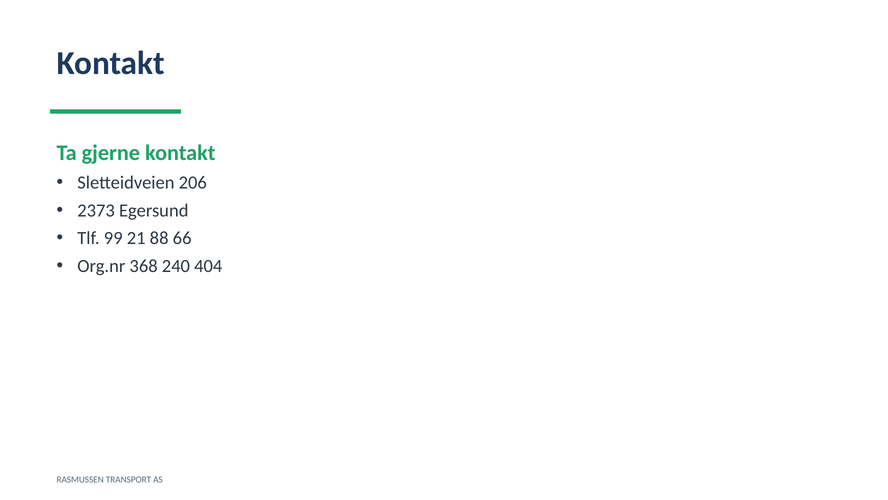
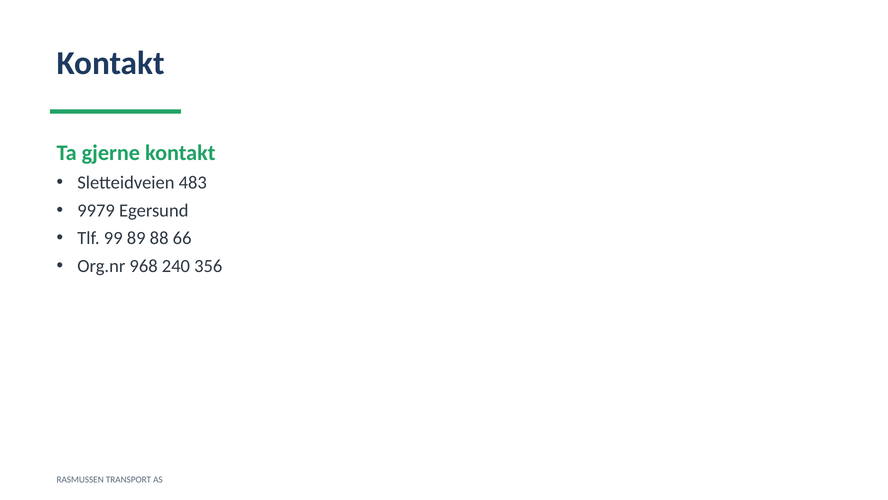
206: 206 -> 483
2373: 2373 -> 9979
21: 21 -> 89
368: 368 -> 968
404: 404 -> 356
